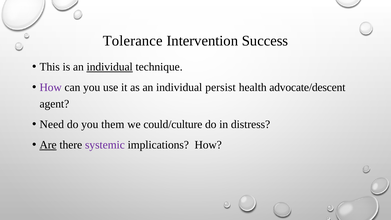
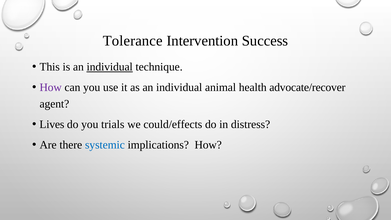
persist: persist -> animal
advocate/descent: advocate/descent -> advocate/recover
Need: Need -> Lives
them: them -> trials
could/culture: could/culture -> could/effects
Are underline: present -> none
systemic colour: purple -> blue
